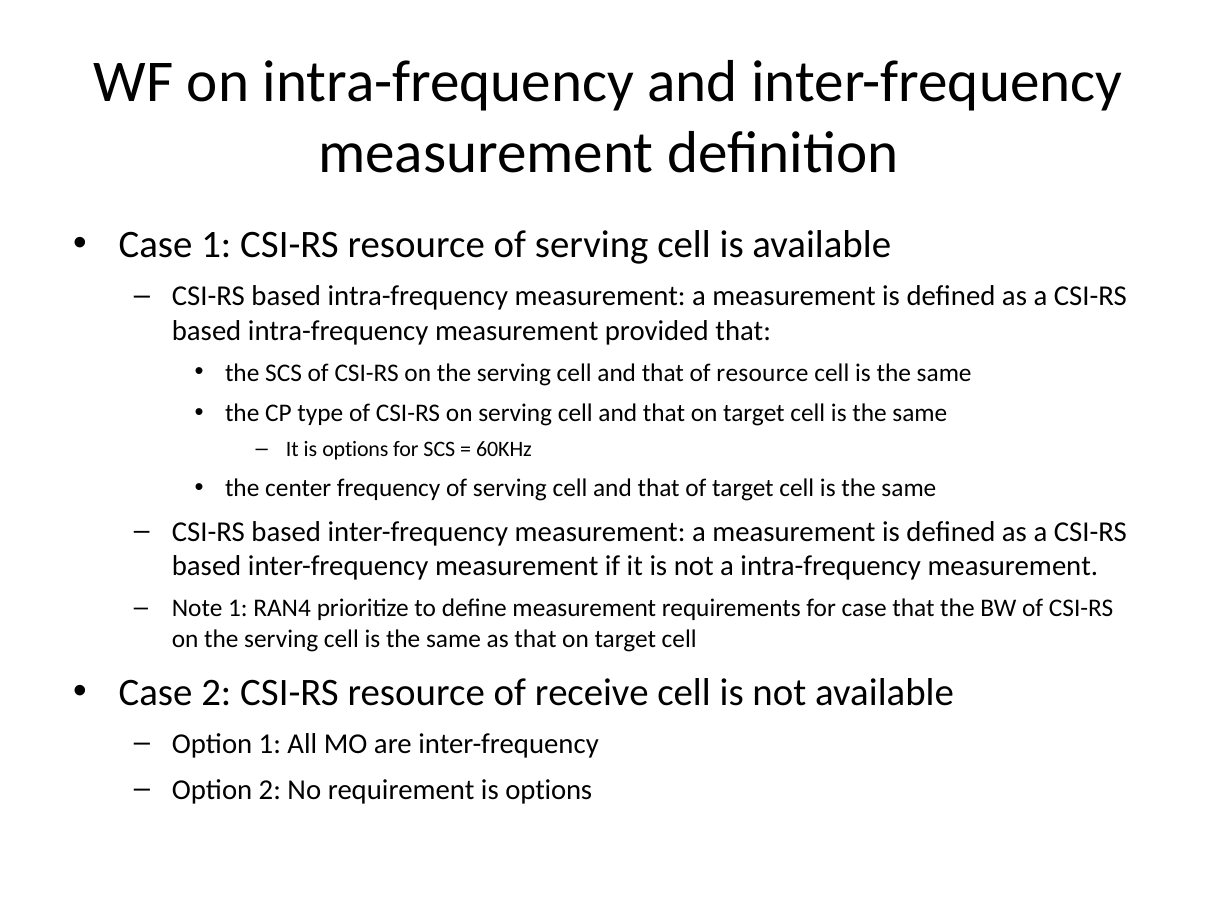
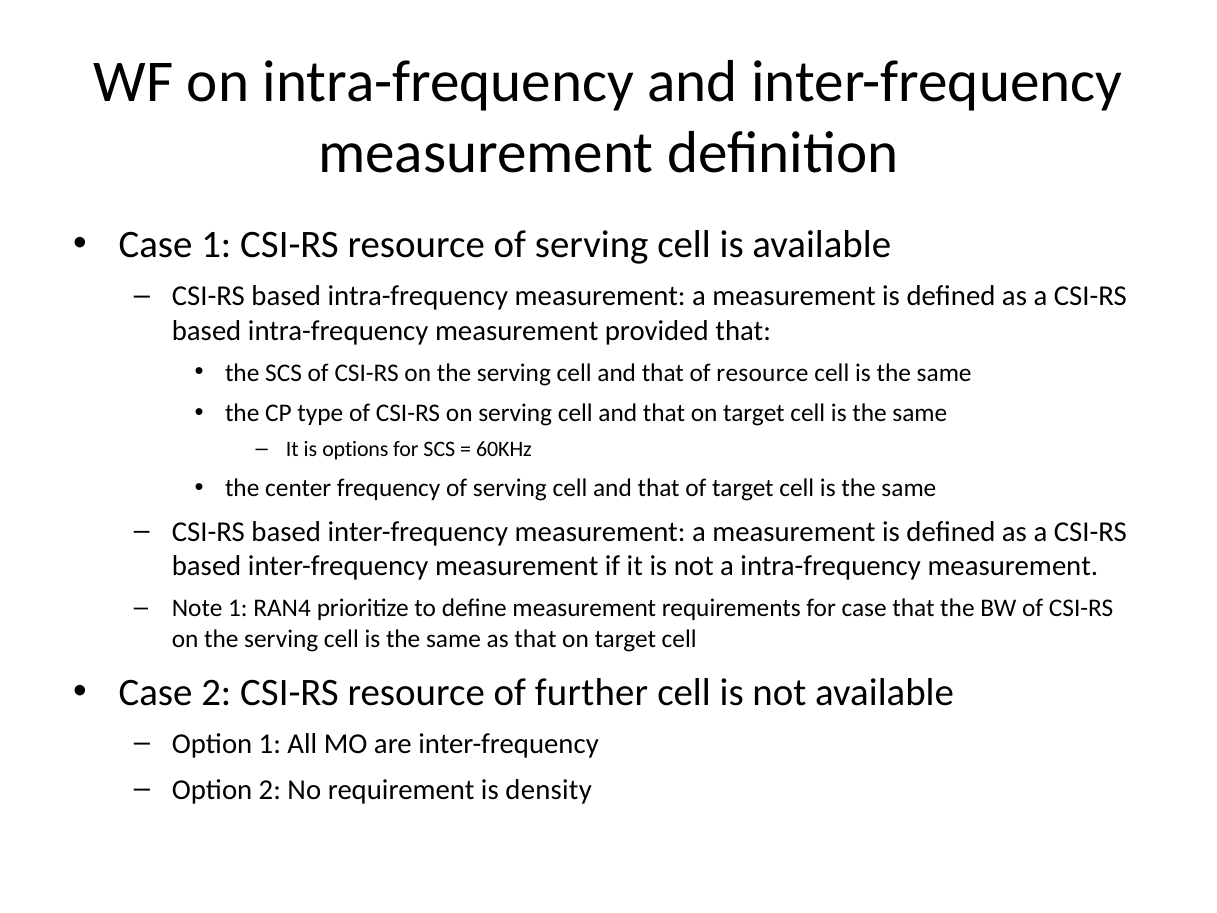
receive: receive -> further
requirement is options: options -> density
